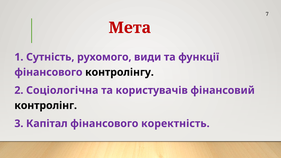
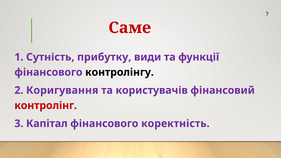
Мета: Мета -> Саме
рухомого: рухомого -> прибутку
Соціологічна: Соціологічна -> Коригування
контролінг colour: black -> red
